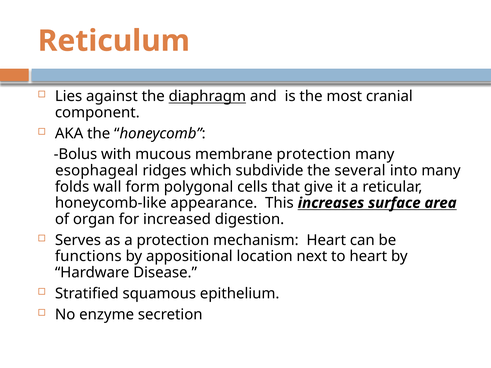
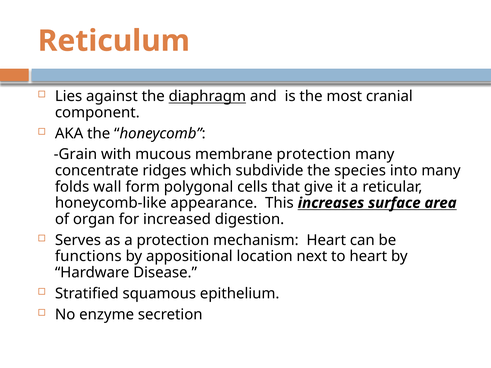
Bolus: Bolus -> Grain
esophageal: esophageal -> concentrate
several: several -> species
